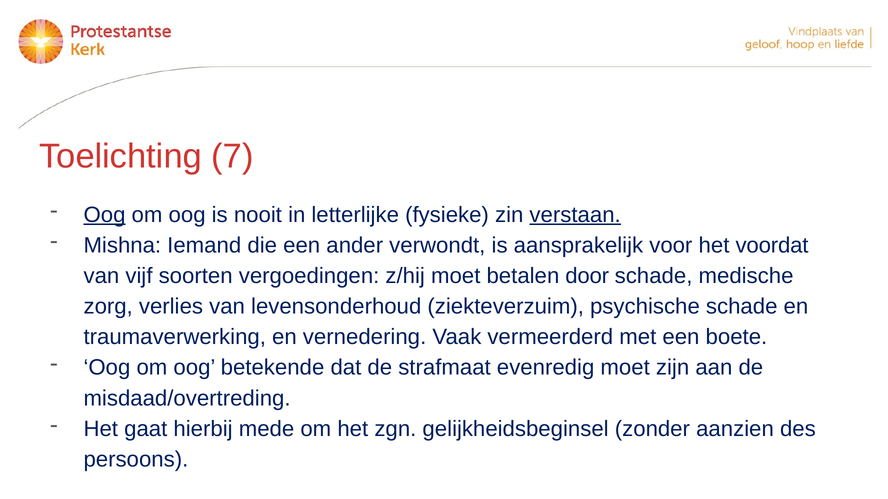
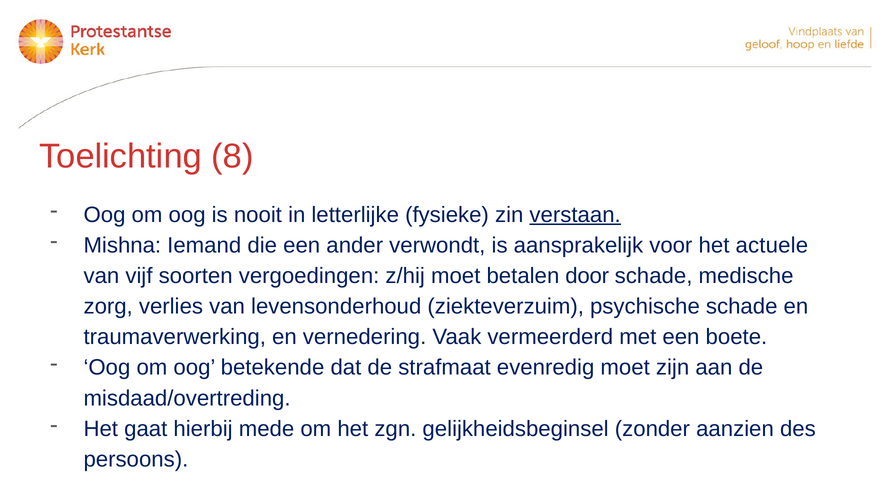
7: 7 -> 8
Oog at (105, 215) underline: present -> none
voordat: voordat -> actuele
